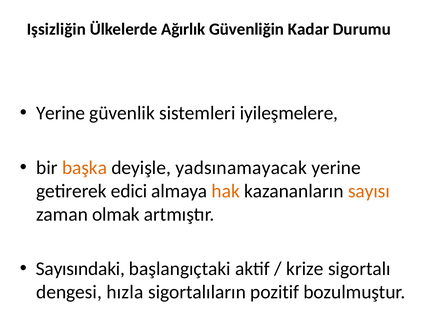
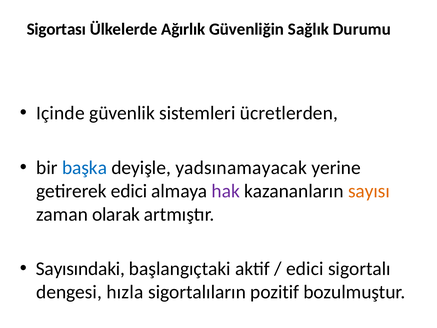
Işsizliğin: Işsizliğin -> Sigortası
Kadar: Kadar -> Sağlık
Yerine at (61, 113): Yerine -> Içinde
iyileşmelere: iyileşmelere -> ücretlerden
başka colour: orange -> blue
hak colour: orange -> purple
olmak: olmak -> olarak
krize at (305, 269): krize -> edici
